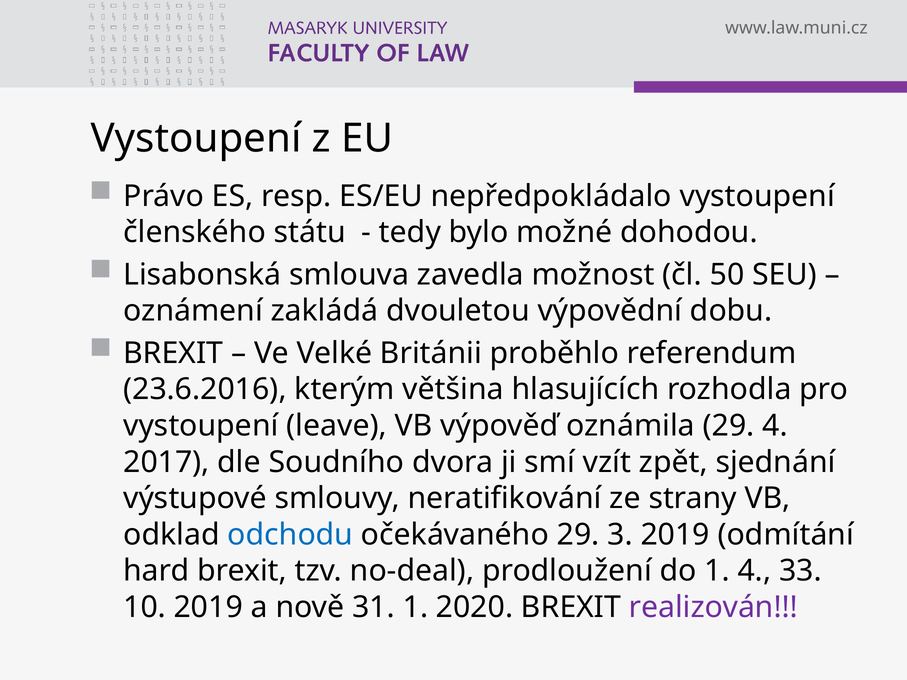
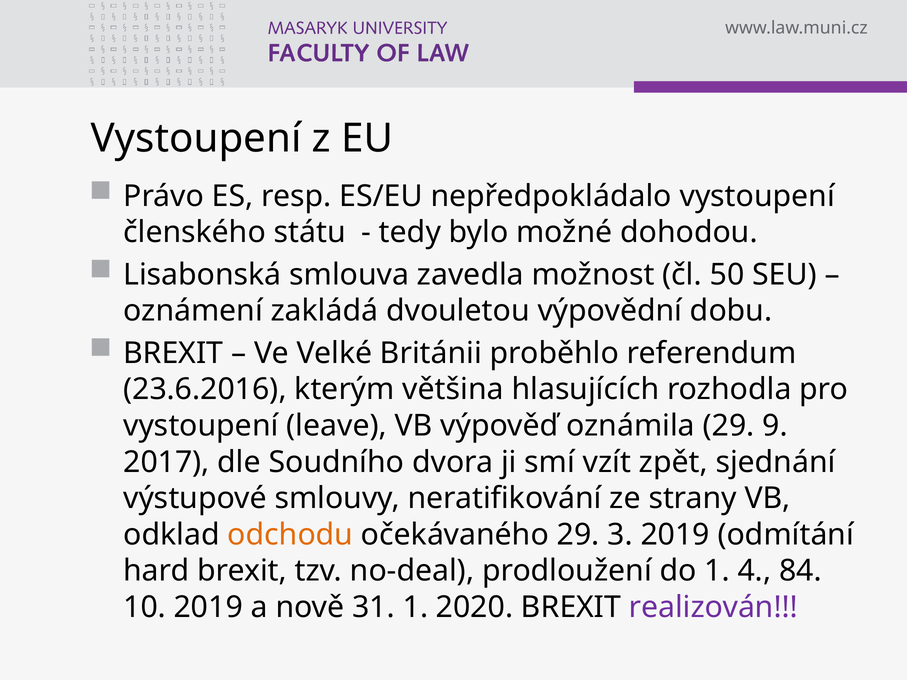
29 4: 4 -> 9
odchodu colour: blue -> orange
33: 33 -> 84
